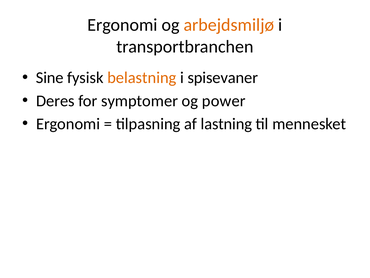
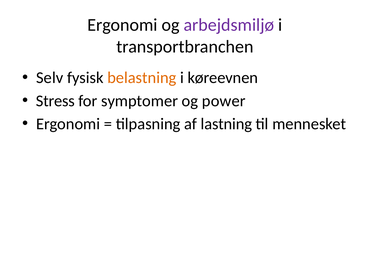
arbejdsmiljø colour: orange -> purple
Sine: Sine -> Selv
spisevaner: spisevaner -> køreevnen
Deres: Deres -> Stress
